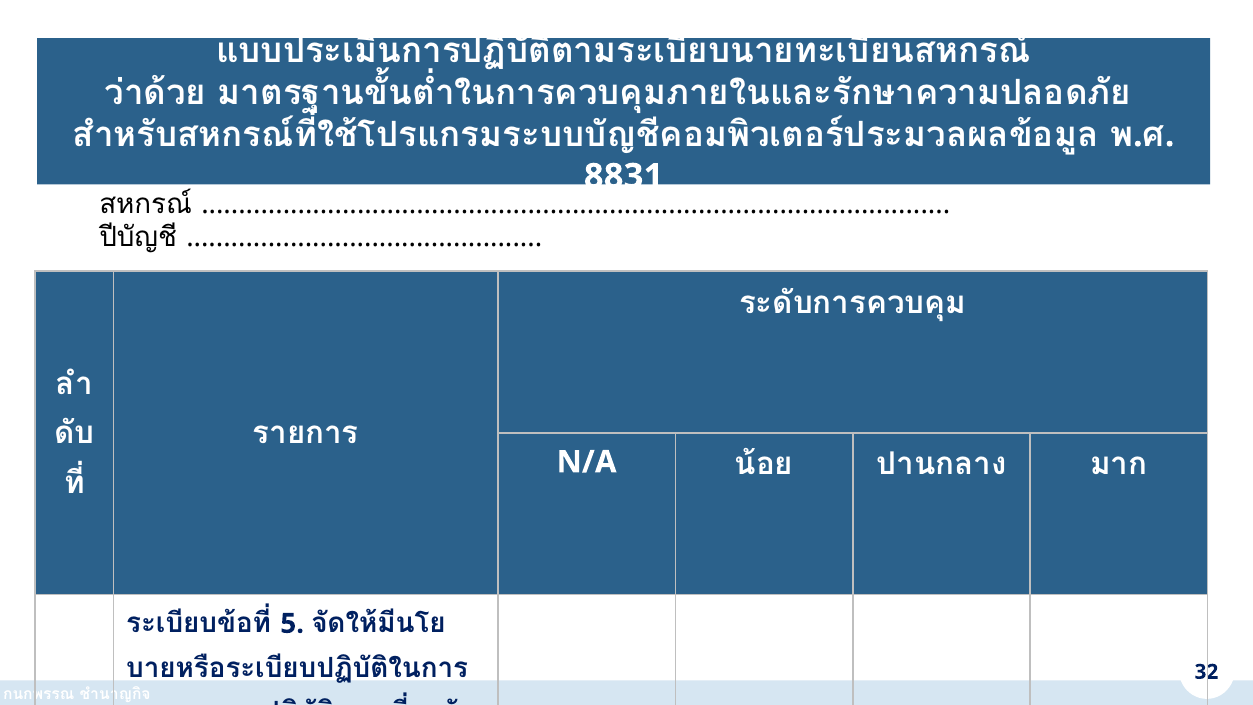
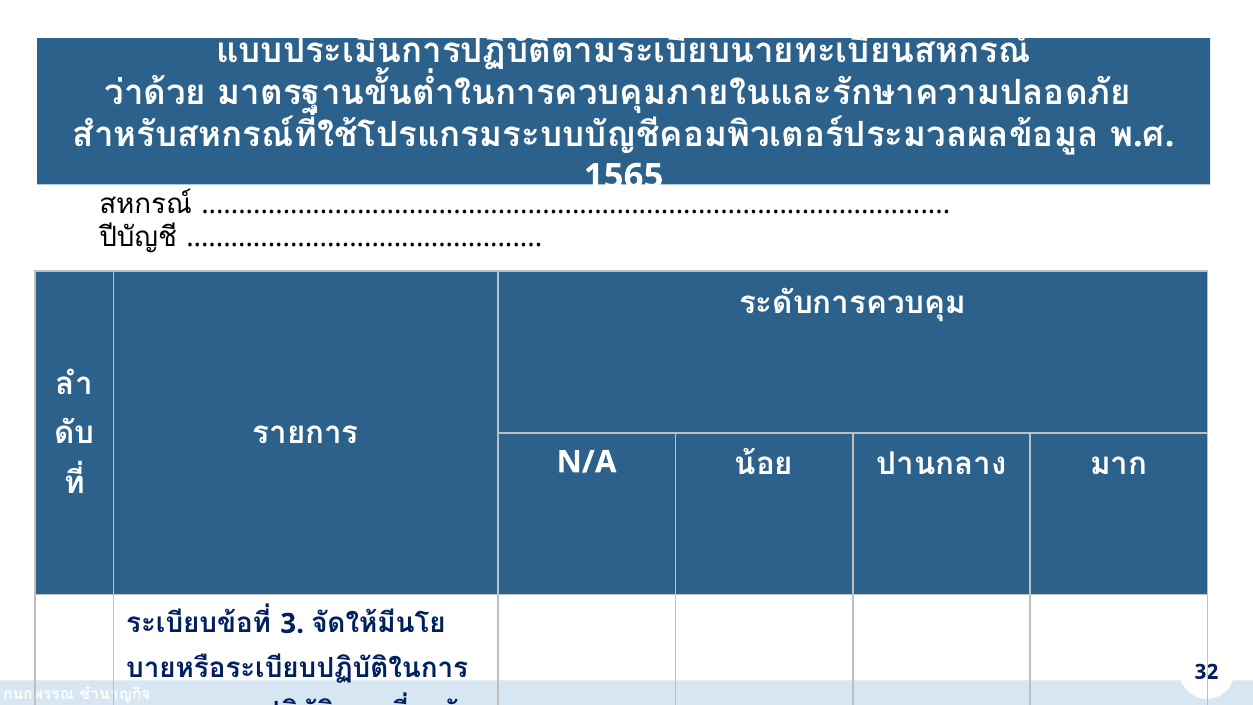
8831: 8831 -> 1565
5: 5 -> 3
